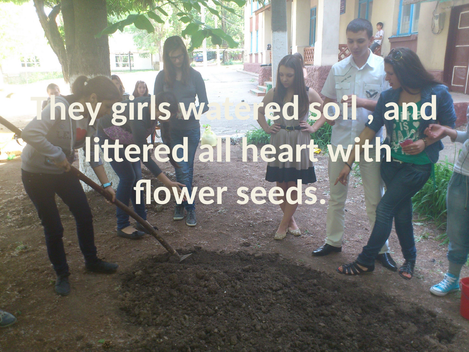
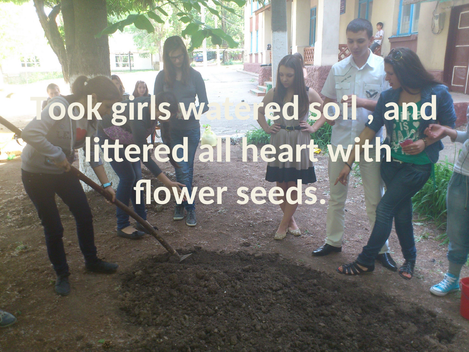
They: They -> Took
